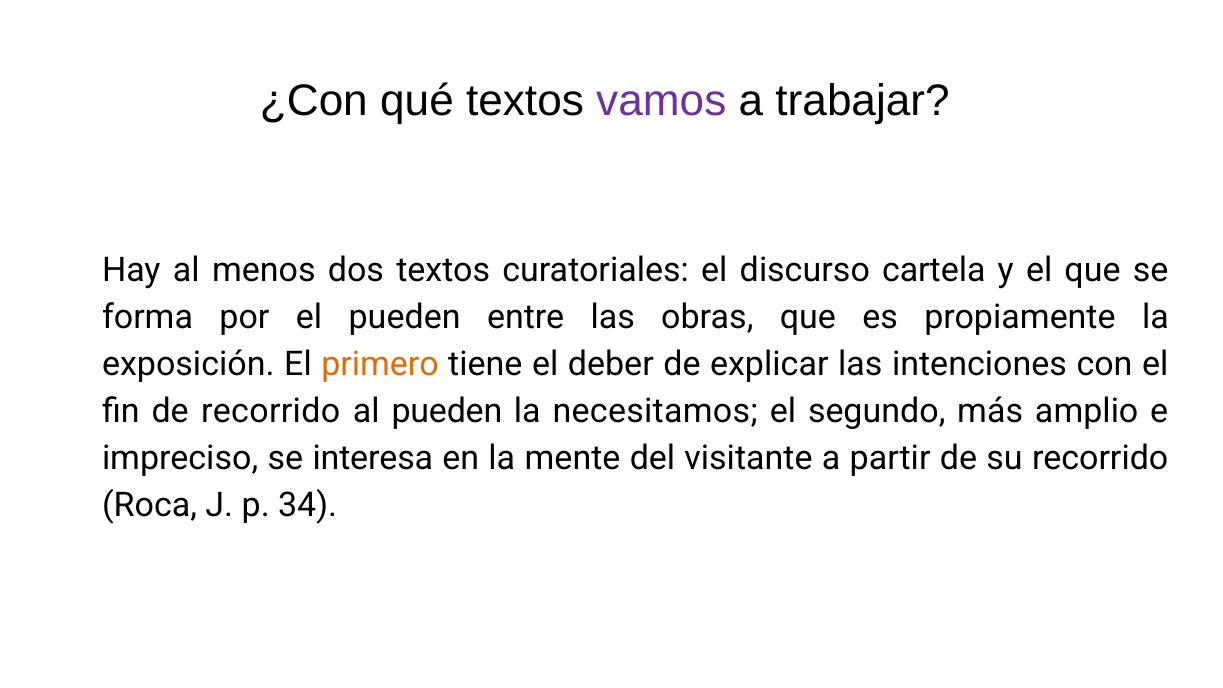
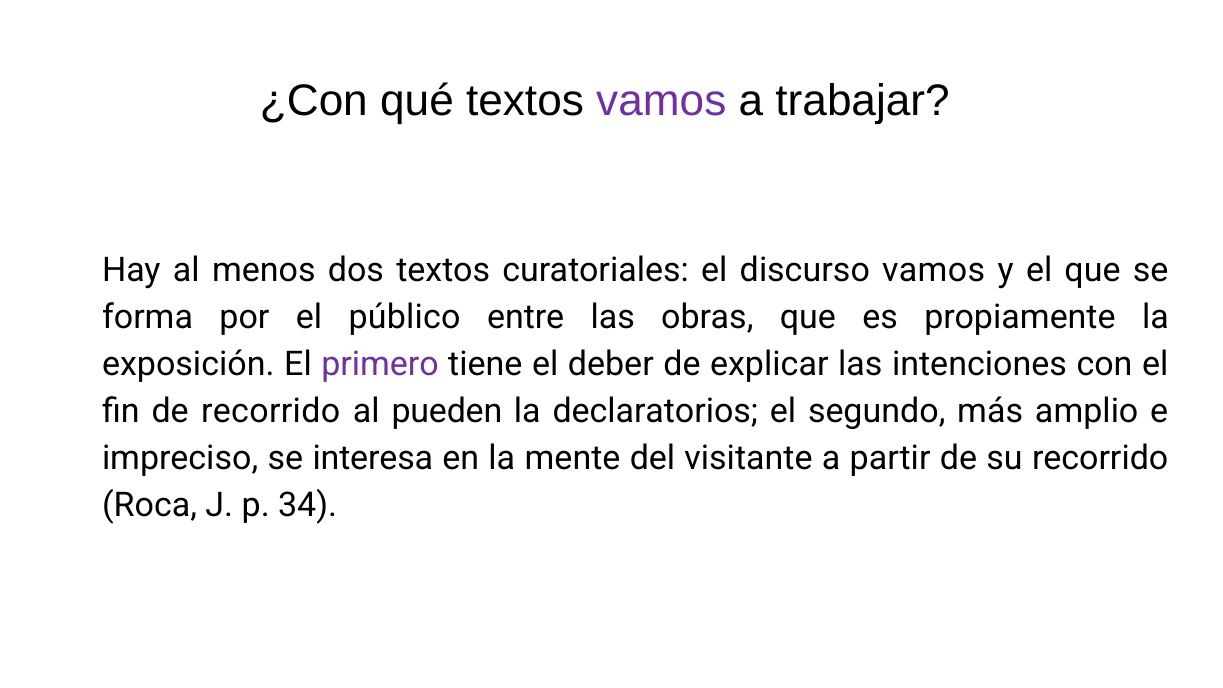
discurso cartela: cartela -> vamos
el pueden: pueden -> público
primero colour: orange -> purple
necesitamos: necesitamos -> declaratorios
